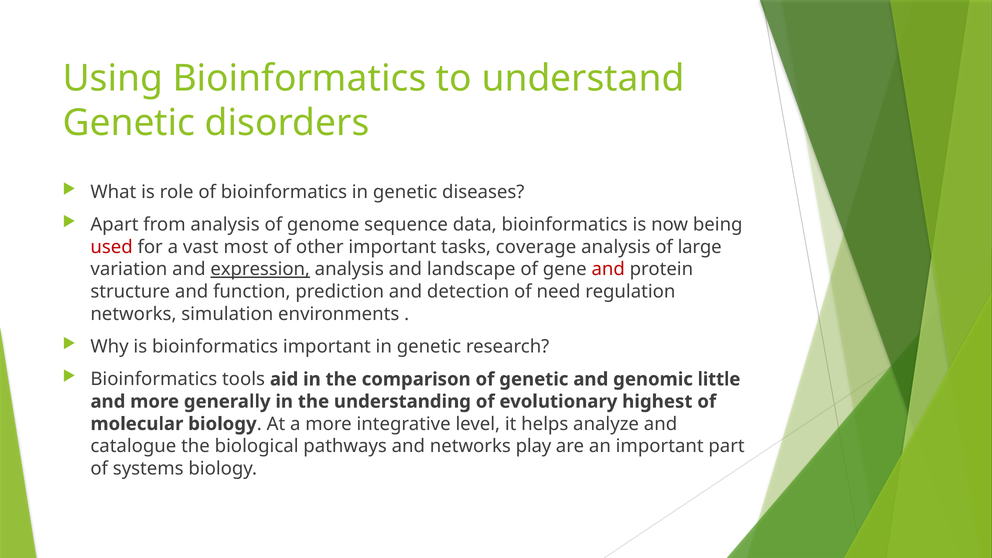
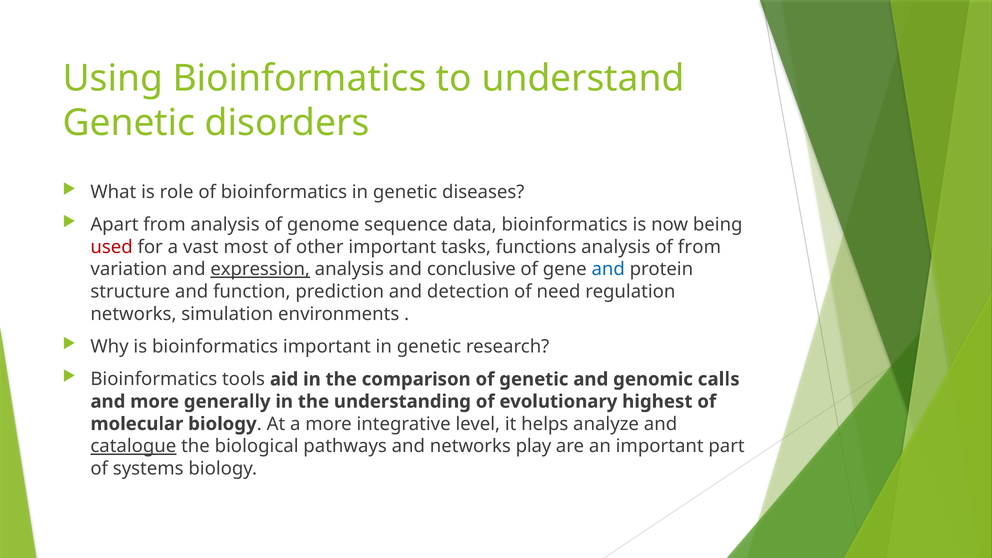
coverage: coverage -> functions
of large: large -> from
landscape: landscape -> conclusive
and at (608, 269) colour: red -> blue
little: little -> calls
catalogue underline: none -> present
